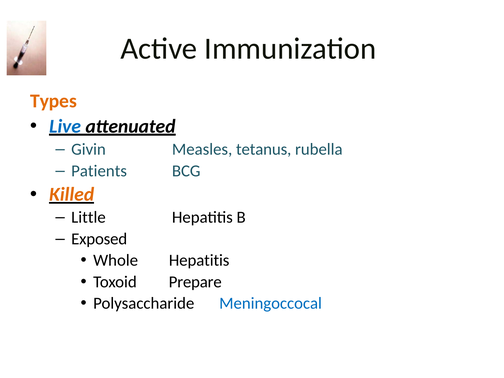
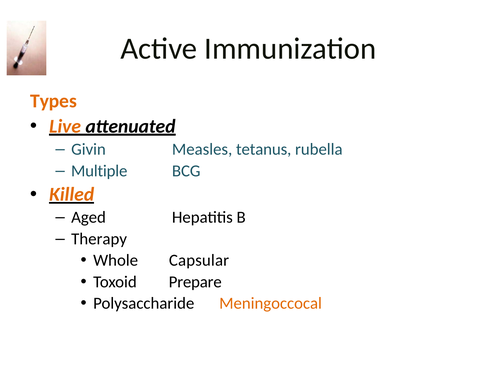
Live colour: blue -> orange
Patients: Patients -> Multiple
Little: Little -> Aged
Exposed: Exposed -> Therapy
Whole Hepatitis: Hepatitis -> Capsular
Meningoccocal colour: blue -> orange
